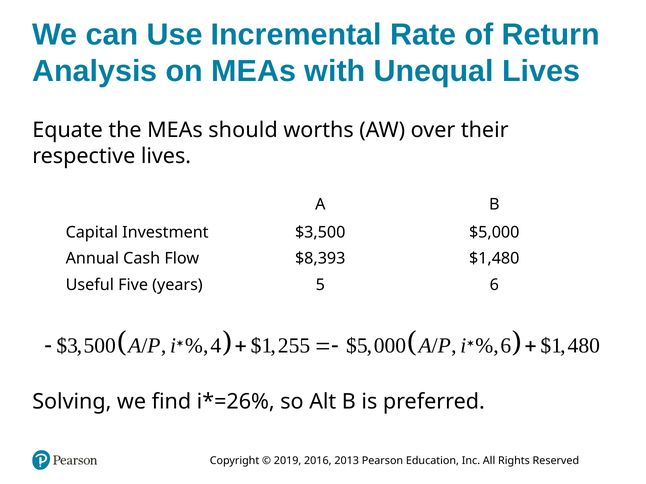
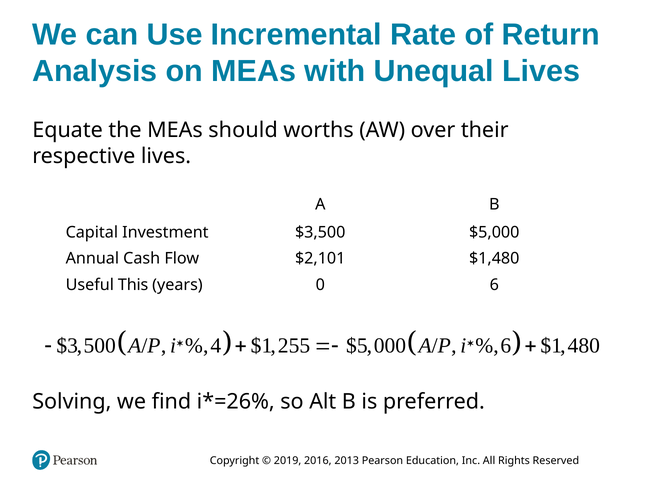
$8,393: $8,393 -> $2,101
Five: Five -> This
5: 5 -> 0
